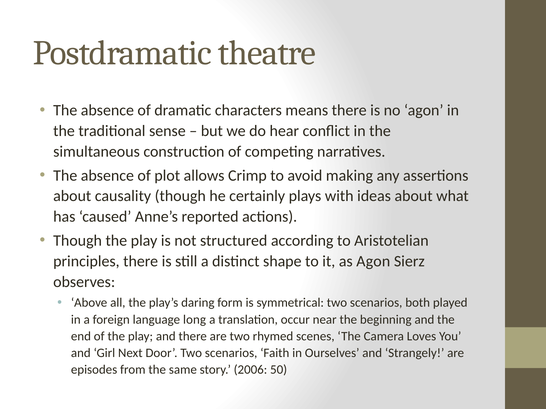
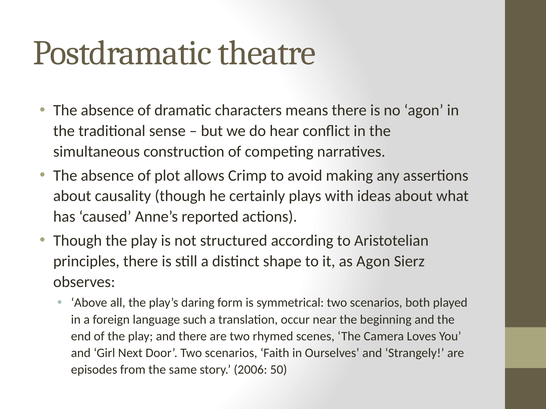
long: long -> such
